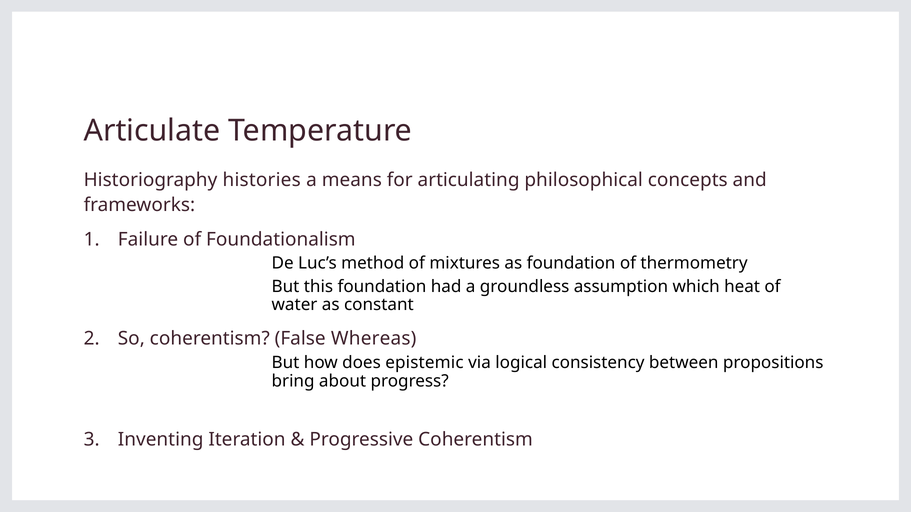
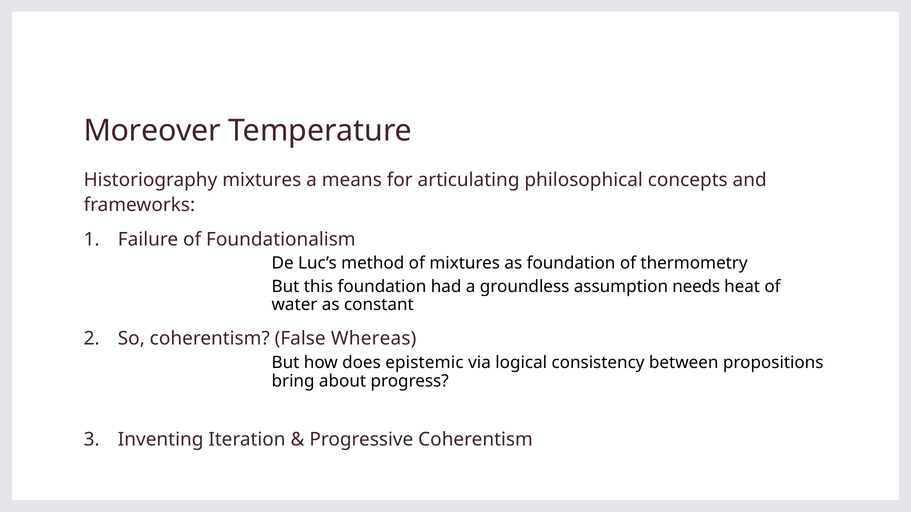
Articulate: Articulate -> Moreover
Historiography histories: histories -> mixtures
which: which -> needs
